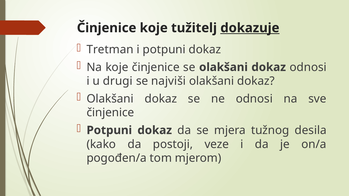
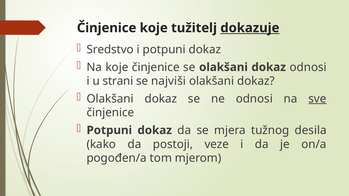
Tretman: Tretman -> Sredstvo
drugi: drugi -> strani
sve underline: none -> present
